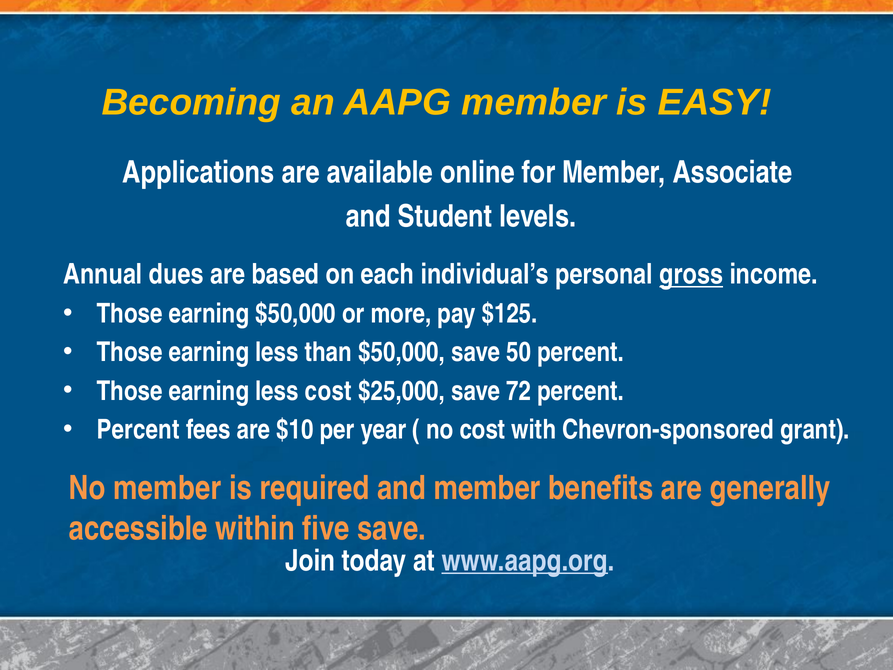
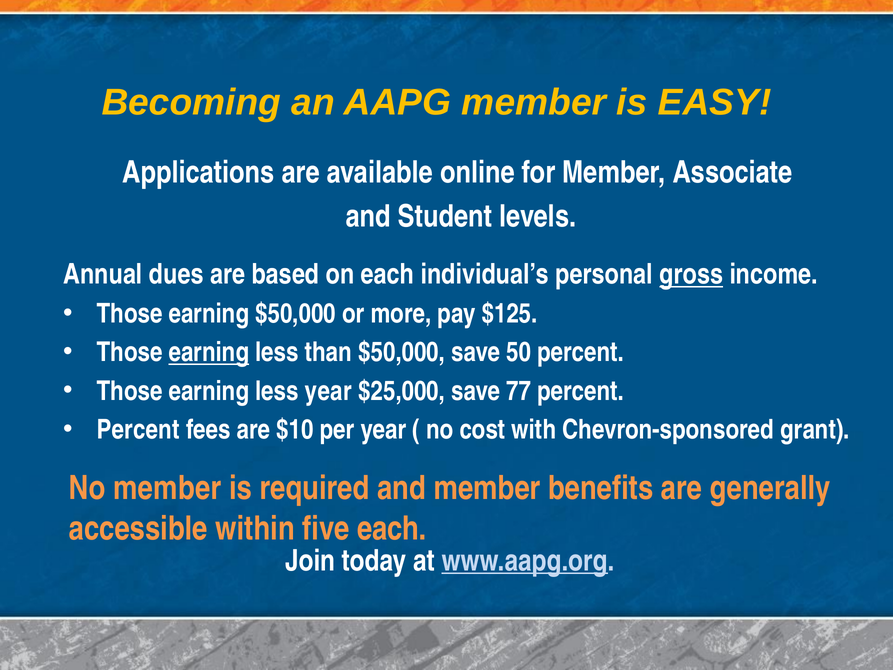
earning at (209, 352) underline: none -> present
less cost: cost -> year
72: 72 -> 77
five save: save -> each
